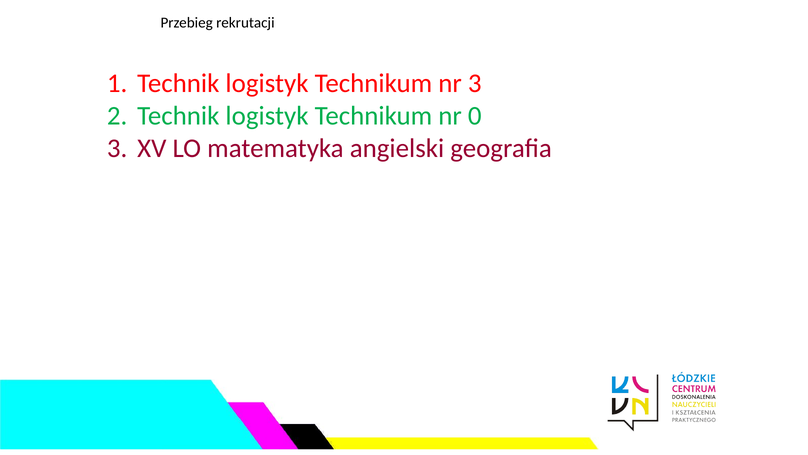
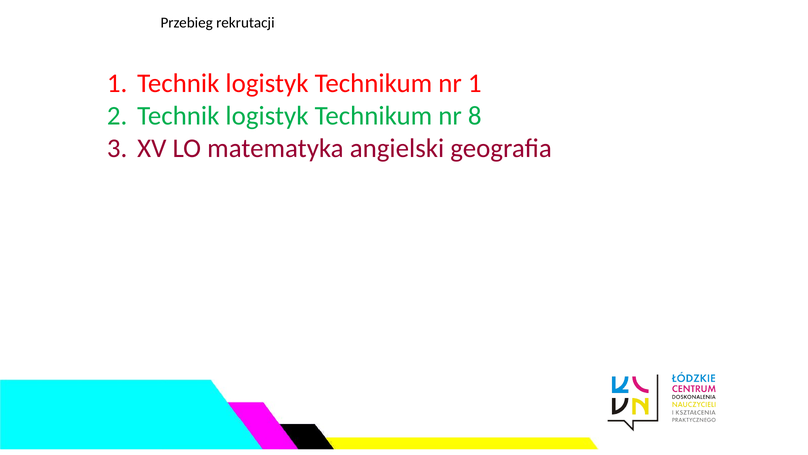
nr 3: 3 -> 1
0: 0 -> 8
